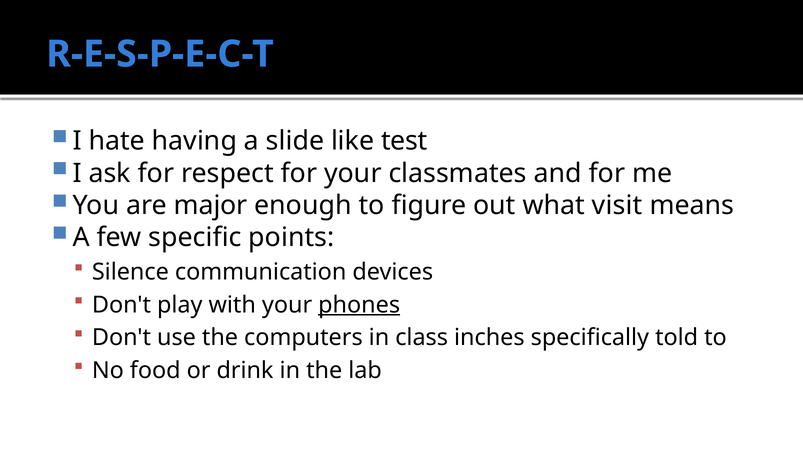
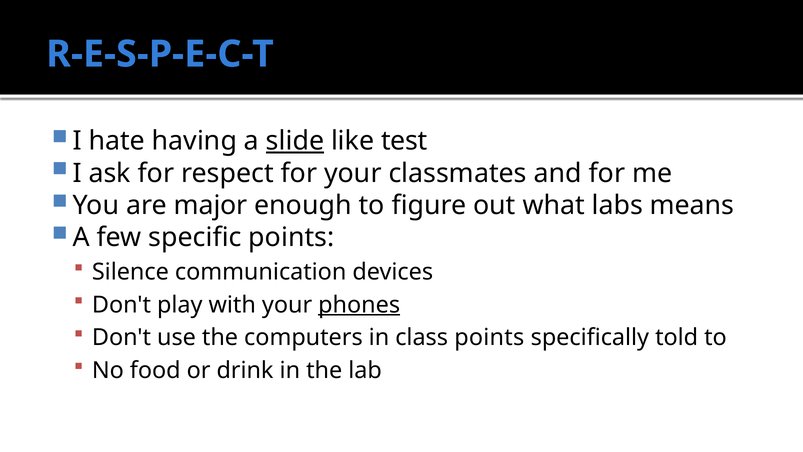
slide underline: none -> present
visit: visit -> labs
class inches: inches -> points
